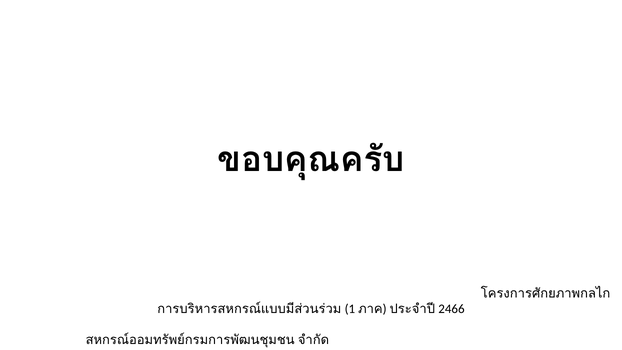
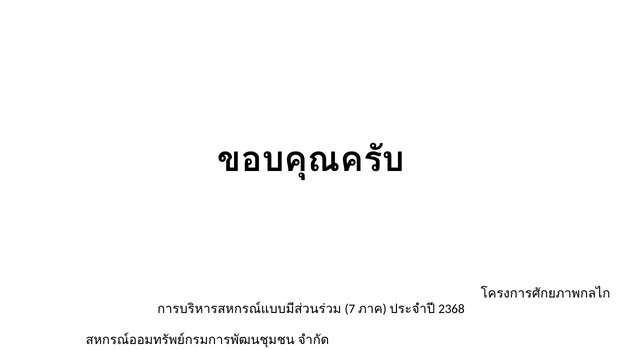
1: 1 -> 7
2466: 2466 -> 2368
